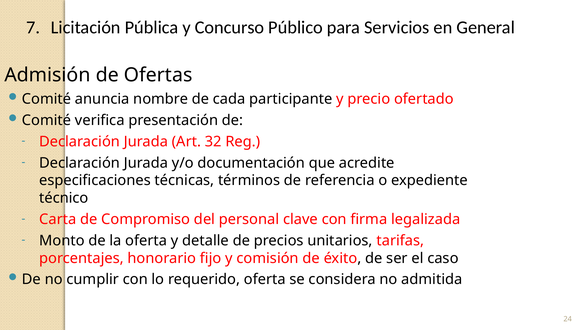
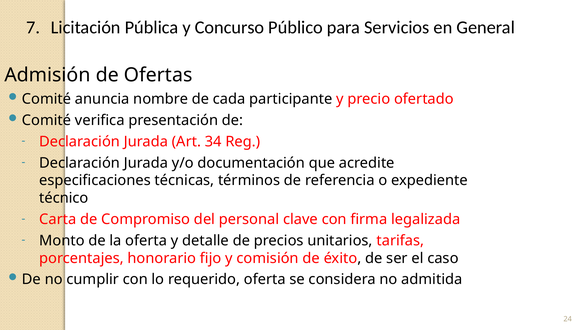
32: 32 -> 34
